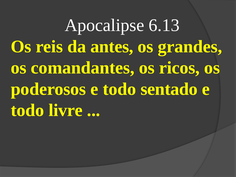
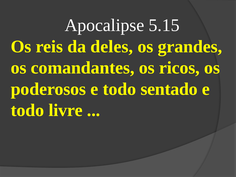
6.13: 6.13 -> 5.15
antes: antes -> deles
